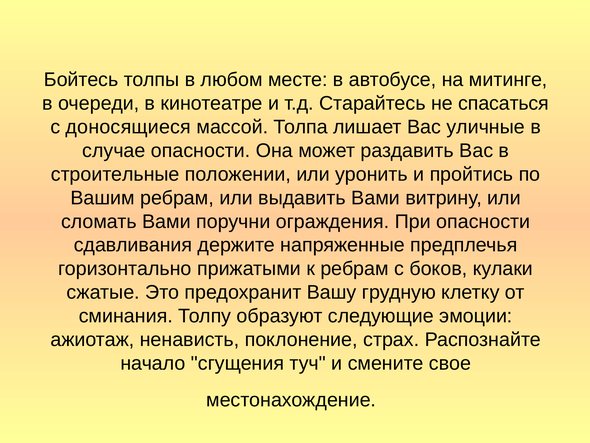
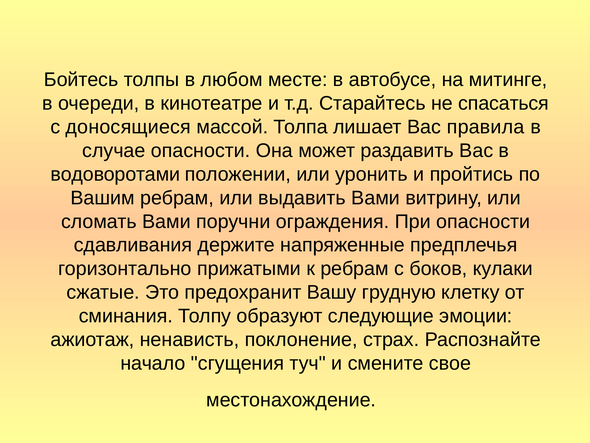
уличные: уличные -> правила
строительные: строительные -> водоворотами
